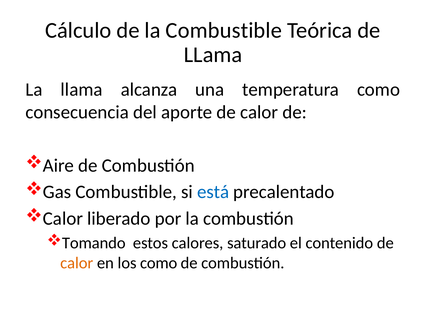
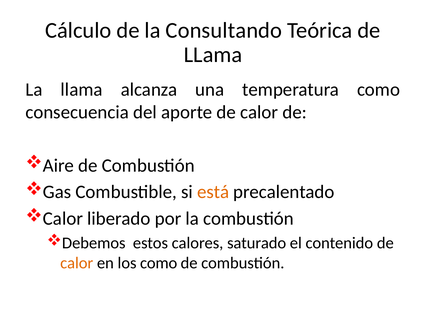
la Combustible: Combustible -> Consultando
está colour: blue -> orange
Tomando: Tomando -> Debemos
